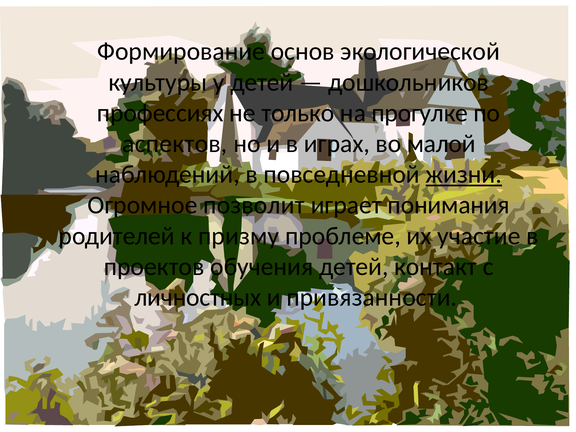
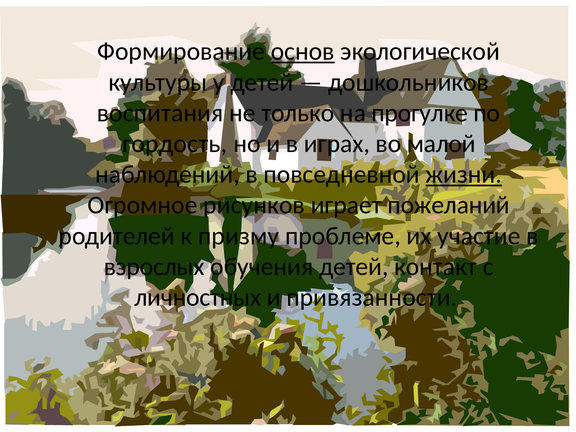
основ underline: none -> present
профессиях: профессиях -> воспитания
аспектов: аспектов -> гордость
позволит: позволит -> рисунков
понимания: понимания -> пожеланий
проектов: проектов -> взрослых
